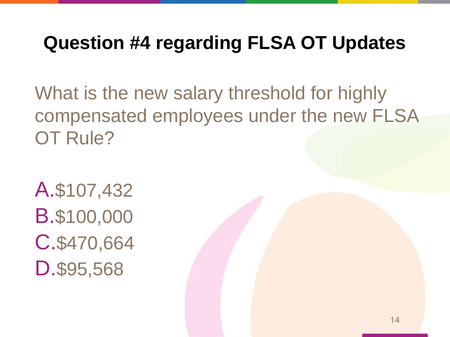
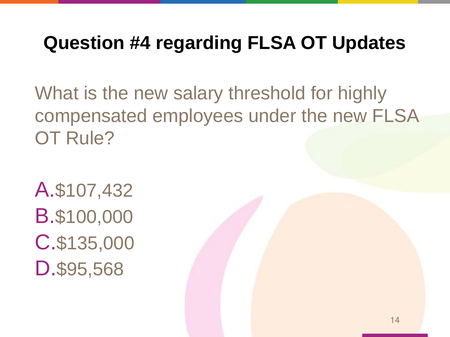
$470,664: $470,664 -> $135,000
